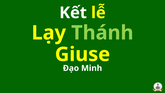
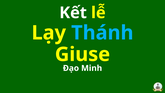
Thánh colour: light green -> light blue
